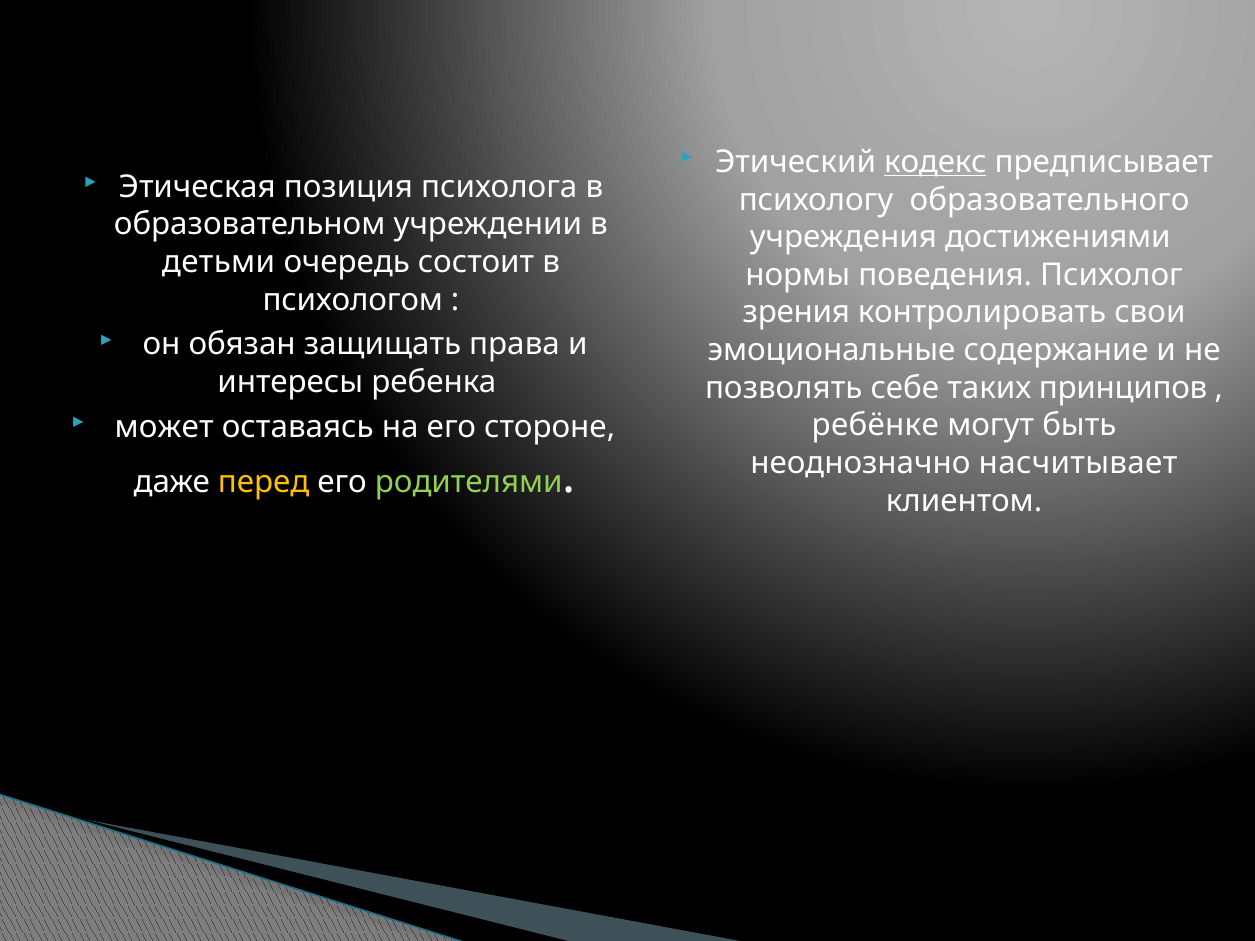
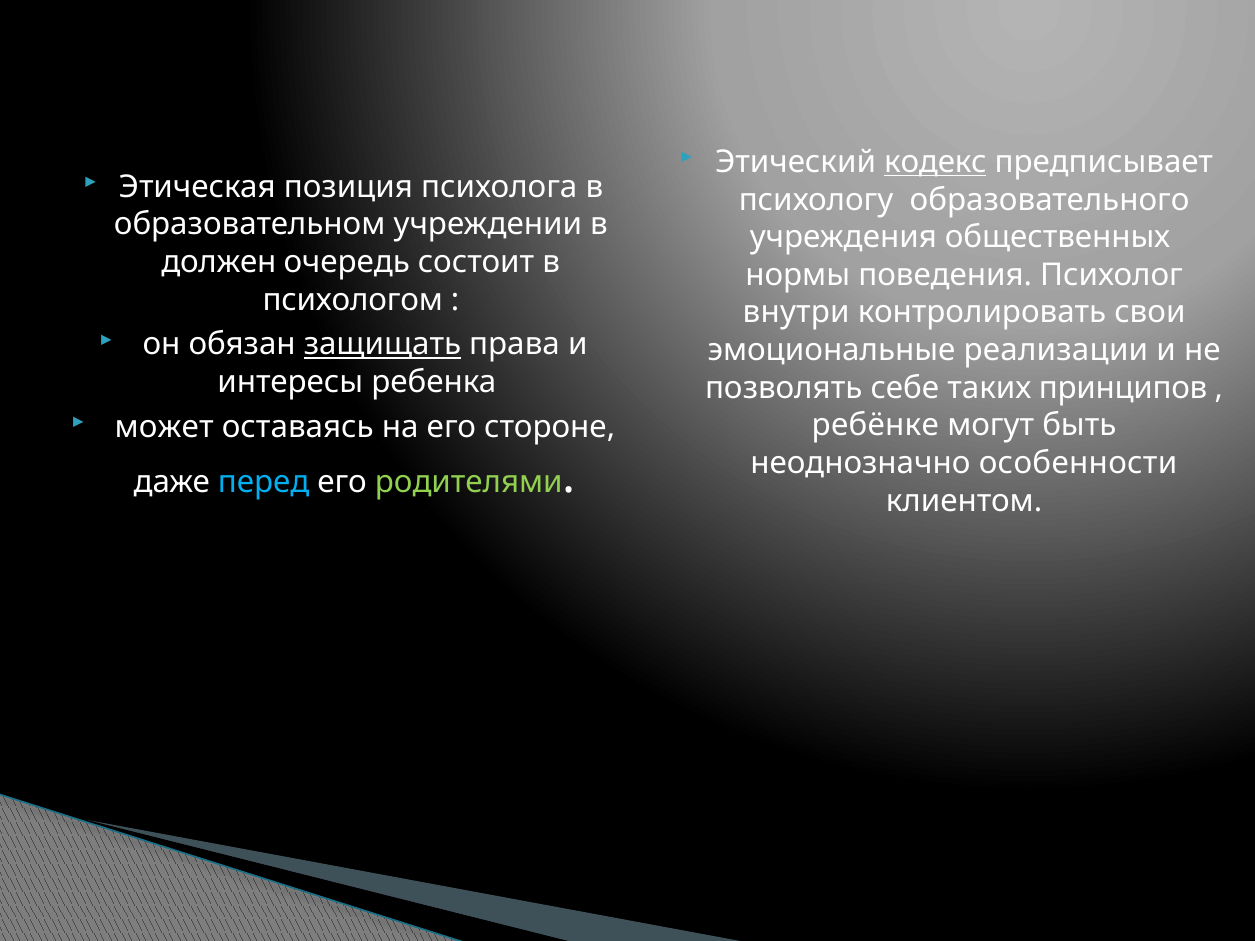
достижениями: достижениями -> общественных
детьми: детьми -> должен
зрения: зрения -> внутри
защищать underline: none -> present
содержание: содержание -> реализации
насчитывает: насчитывает -> особенности
перед colour: yellow -> light blue
